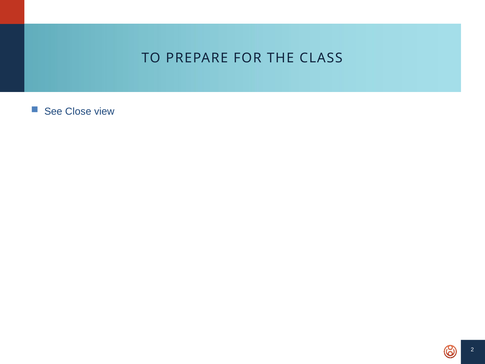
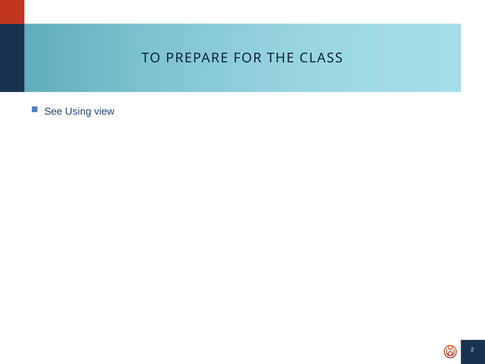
Close: Close -> Using
